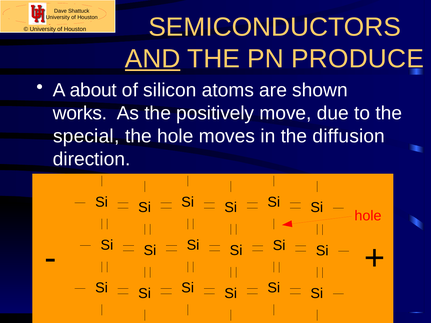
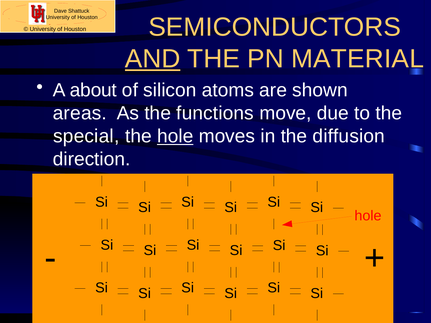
PRODUCE: PRODUCE -> MATERIAL
works: works -> areas
positively: positively -> functions
hole at (175, 136) underline: none -> present
